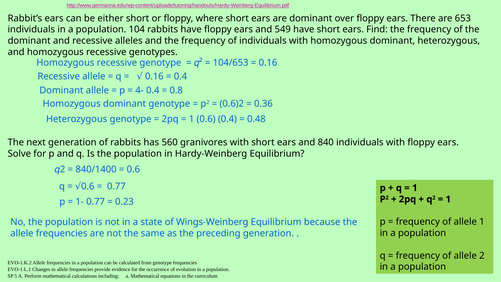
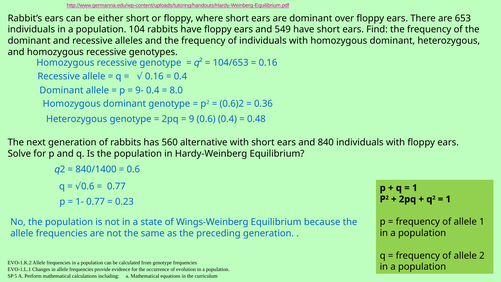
4-: 4- -> 9-
0.8: 0.8 -> 8.0
1 at (192, 119): 1 -> 9
granivores: granivores -> alternative
